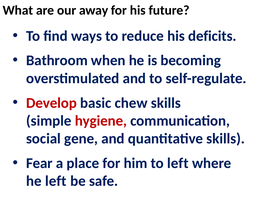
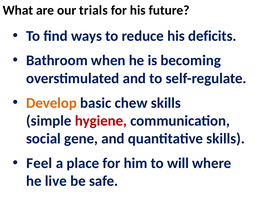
away: away -> trials
Develop colour: red -> orange
Fear: Fear -> Feel
to left: left -> will
he left: left -> live
